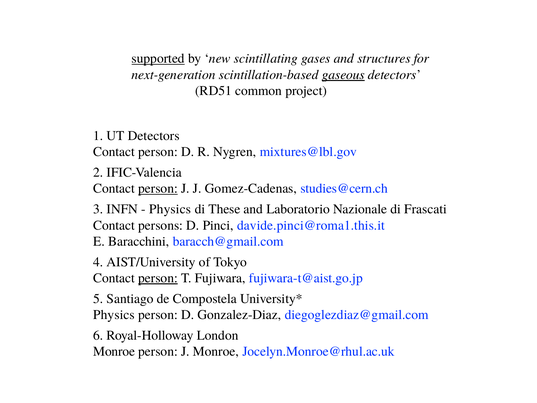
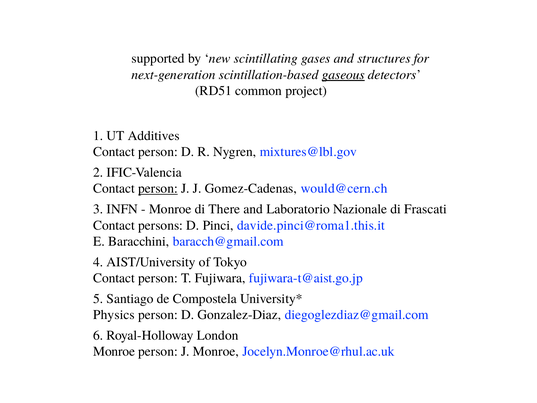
supported underline: present -> none
UT Detectors: Detectors -> Additives
studies@cern.ch: studies@cern.ch -> would@cern.ch
Physics at (170, 209): Physics -> Monroe
These: These -> There
person at (158, 278) underline: present -> none
